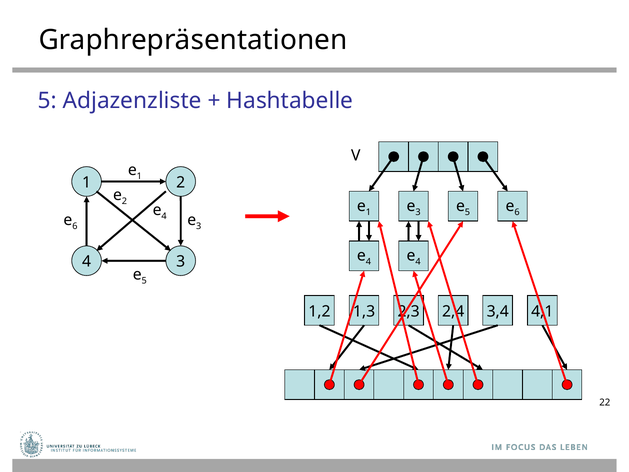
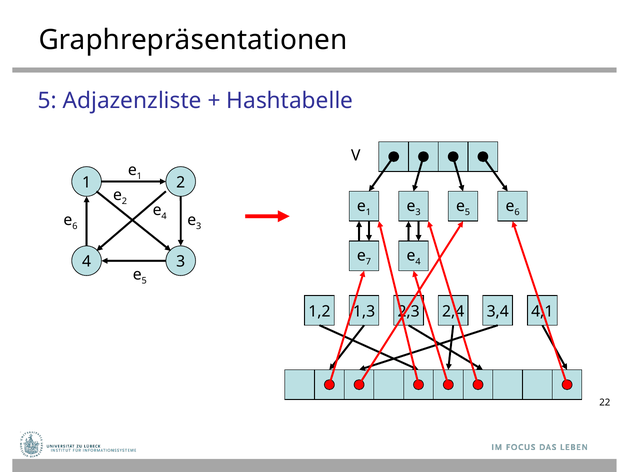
4 at (368, 262): 4 -> 7
